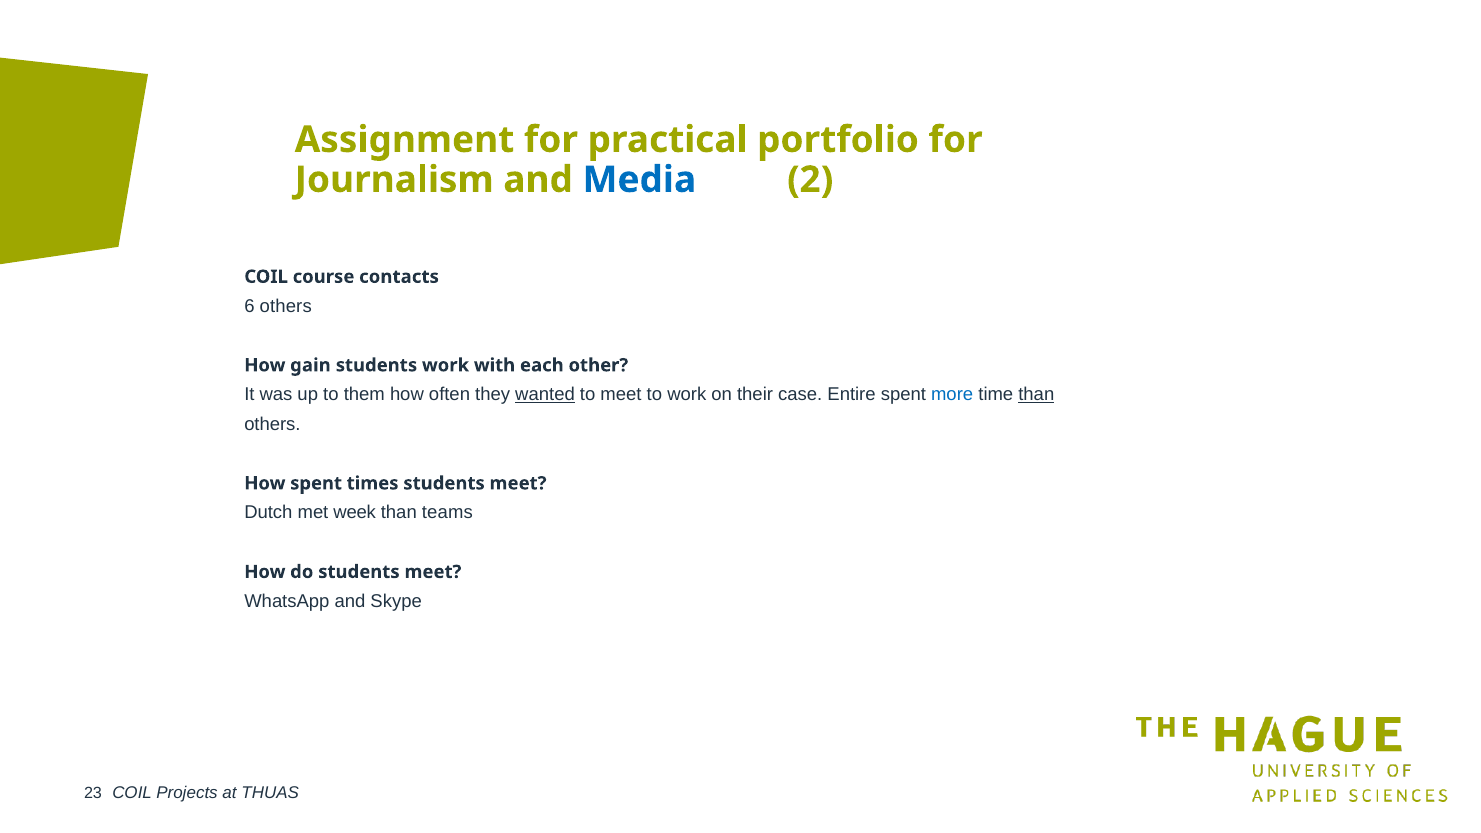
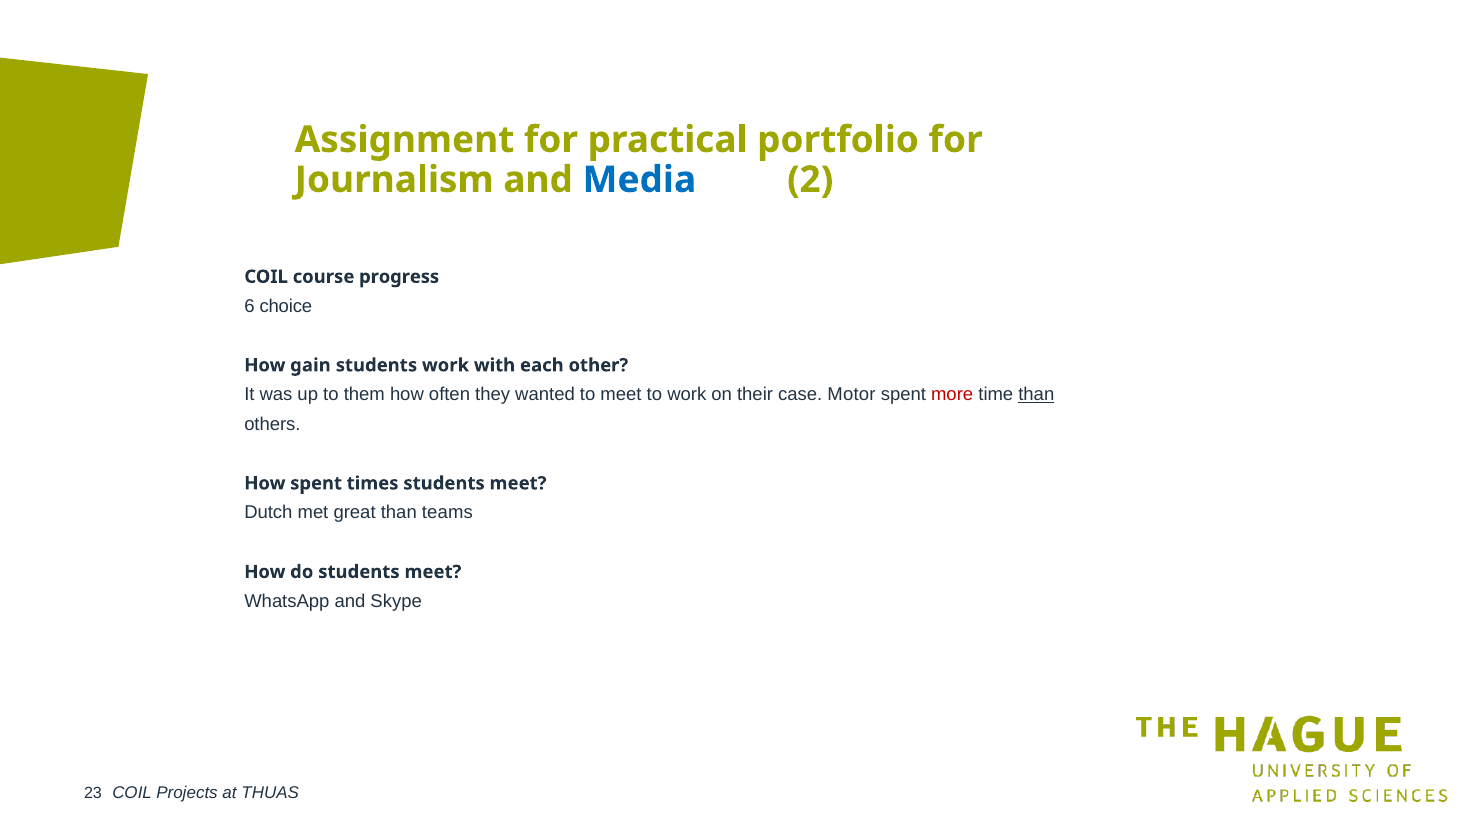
contacts: contacts -> progress
6 others: others -> choice
wanted underline: present -> none
Entire: Entire -> Motor
more colour: blue -> red
week: week -> great
